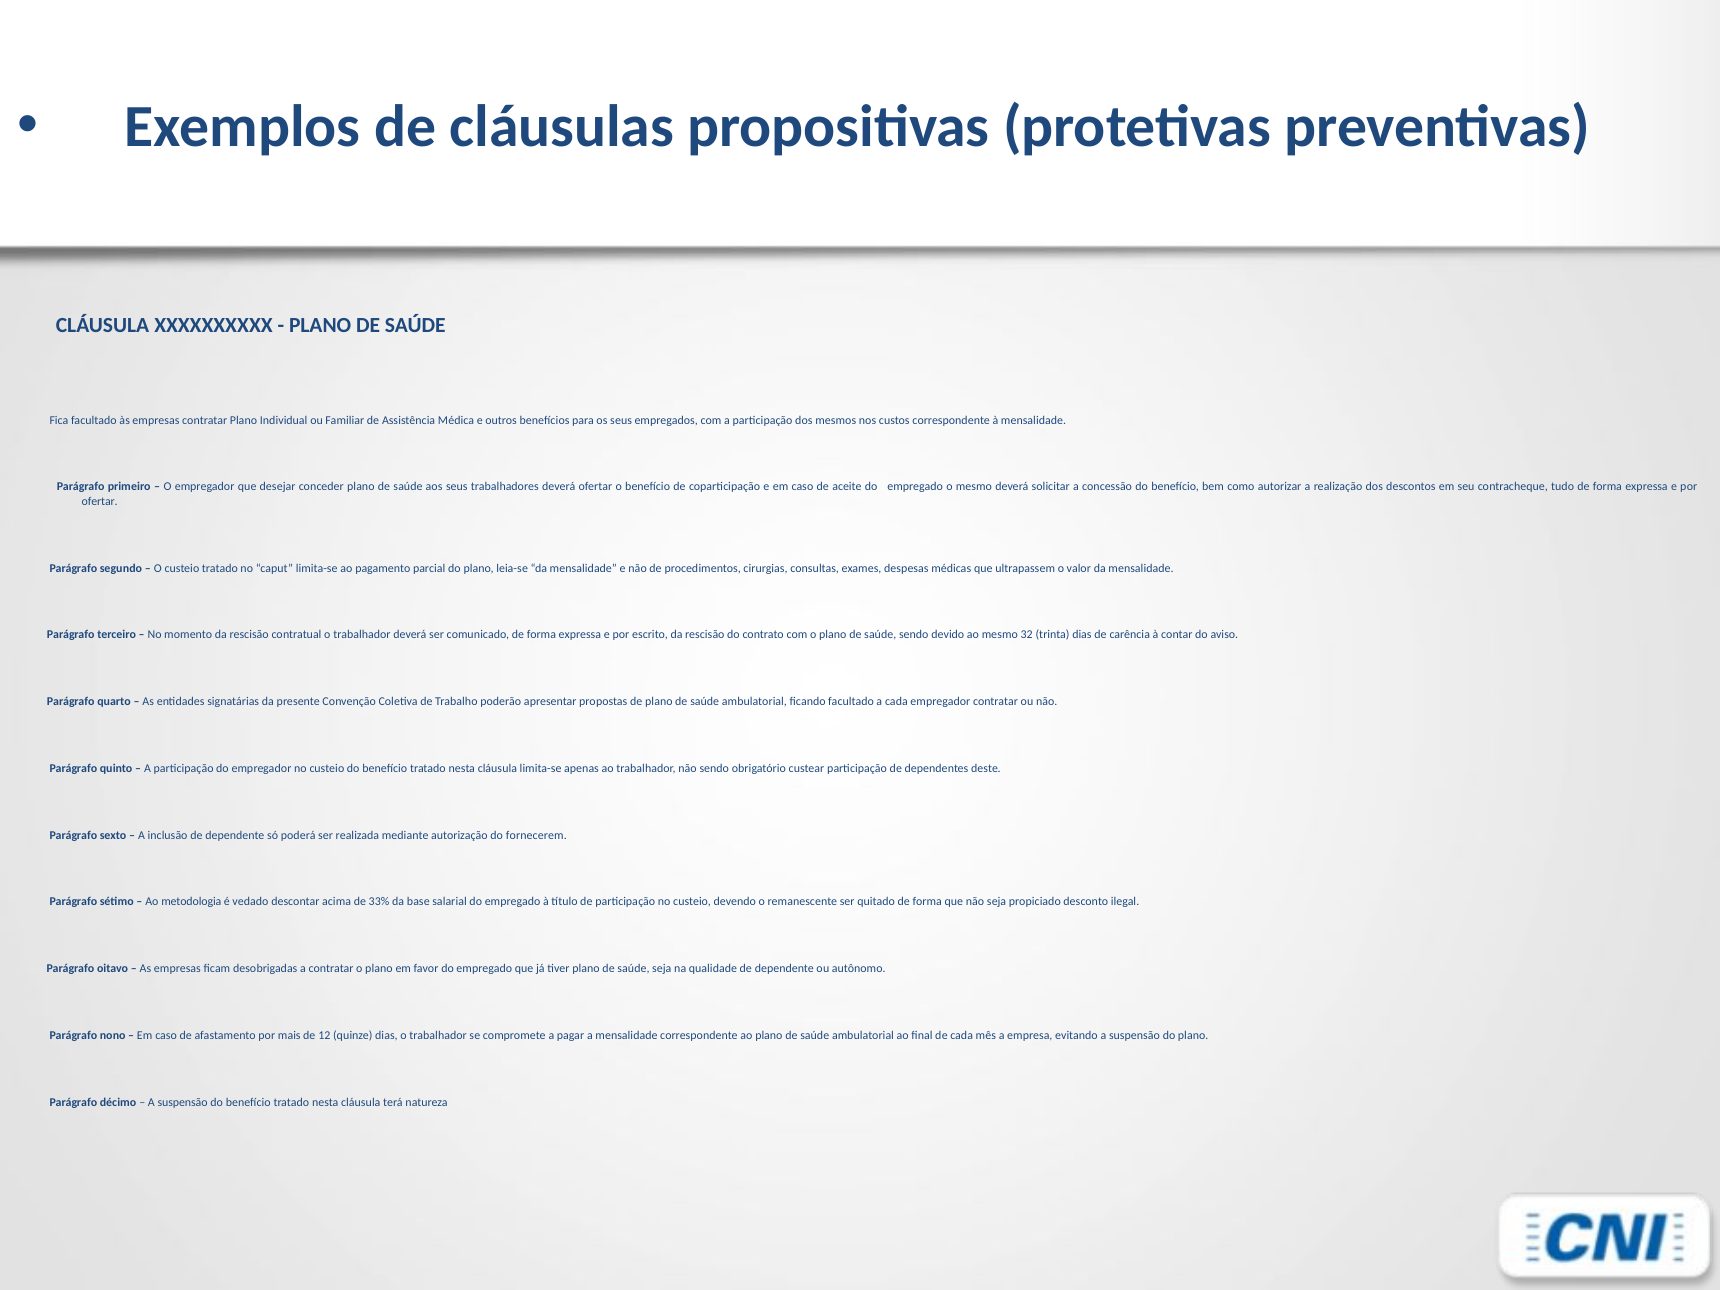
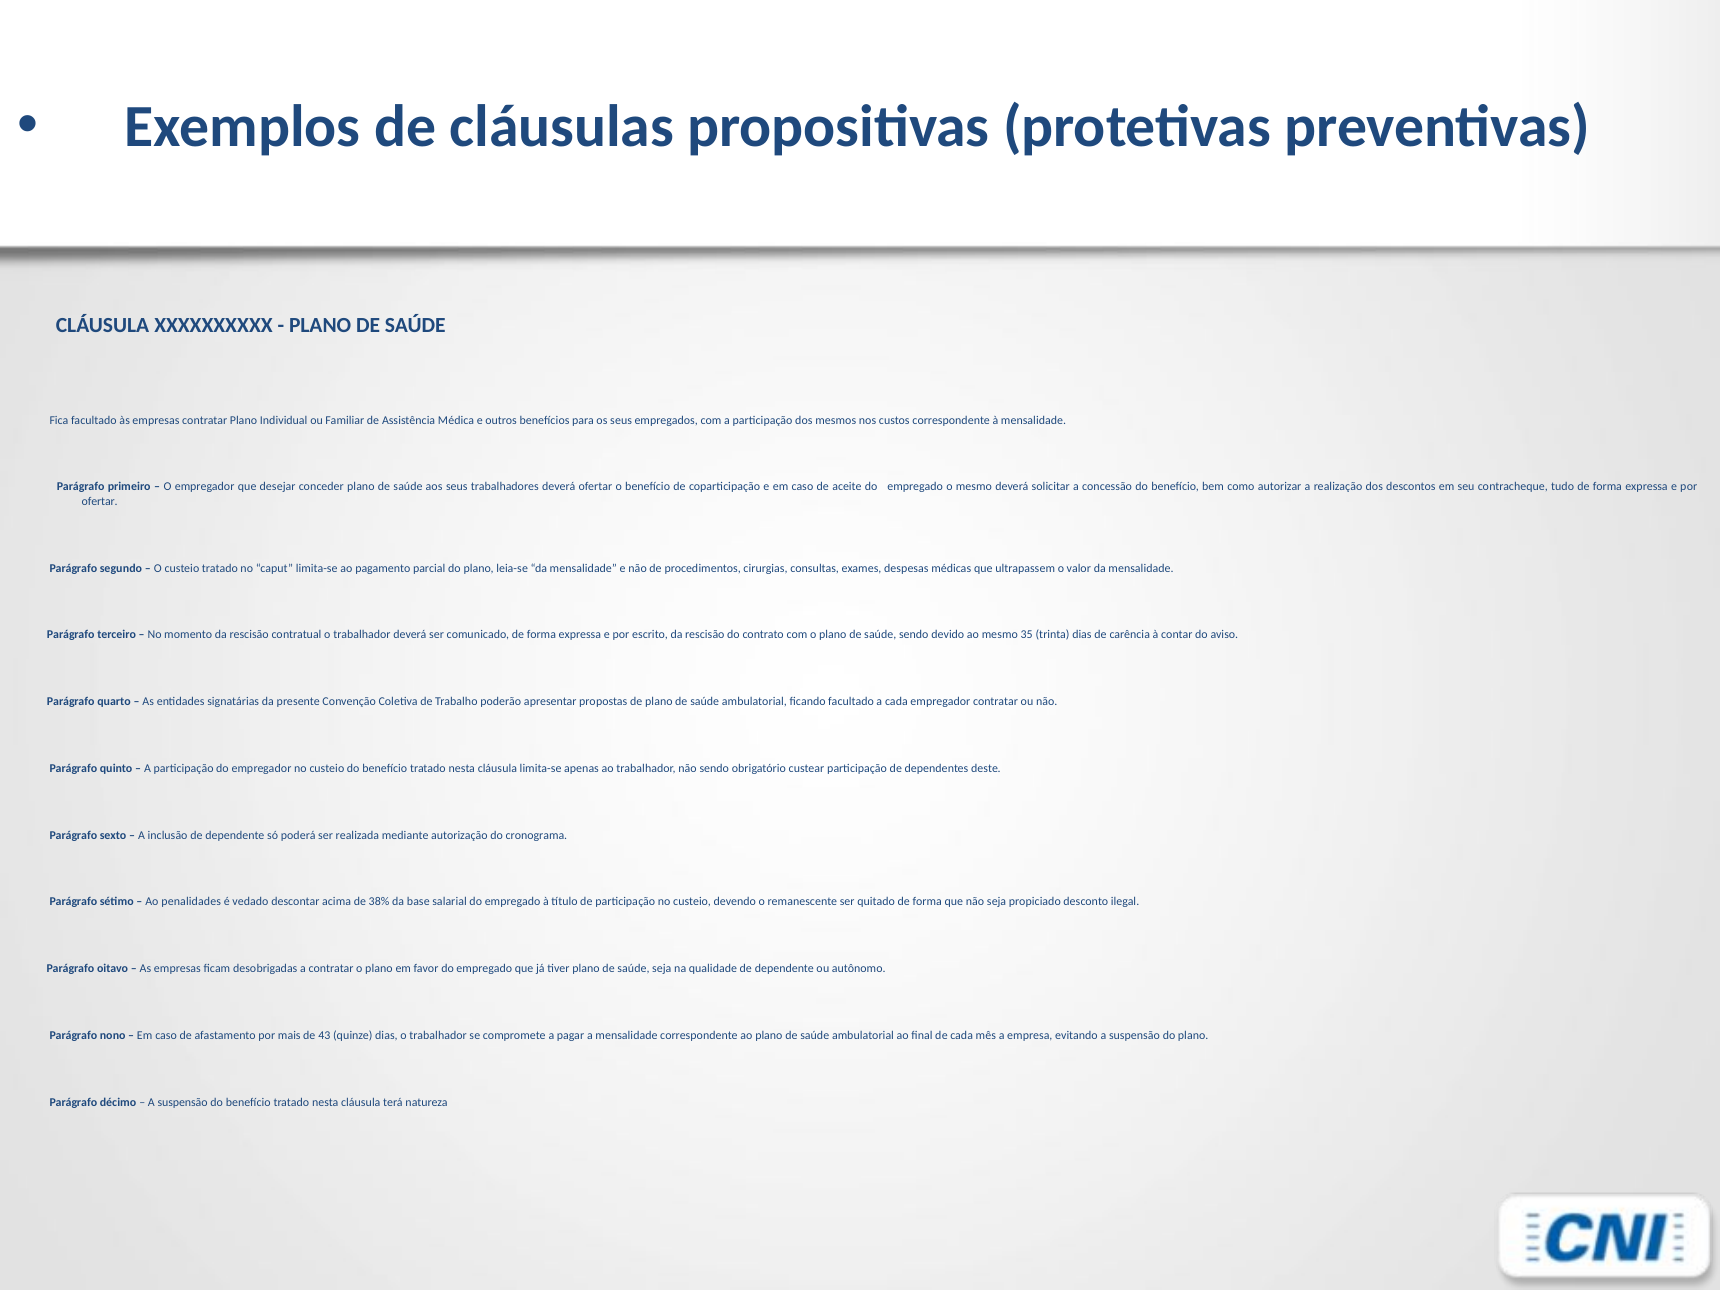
32: 32 -> 35
fornecerem: fornecerem -> cronograma
metodologia: metodologia -> penalidades
33%: 33% -> 38%
12: 12 -> 43
